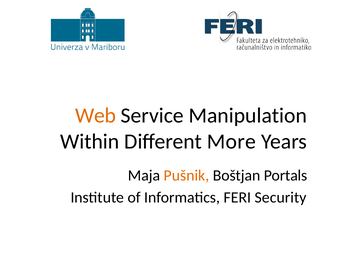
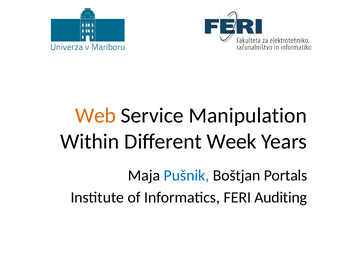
More: More -> Week
Pušnik colour: orange -> blue
Security: Security -> Auditing
